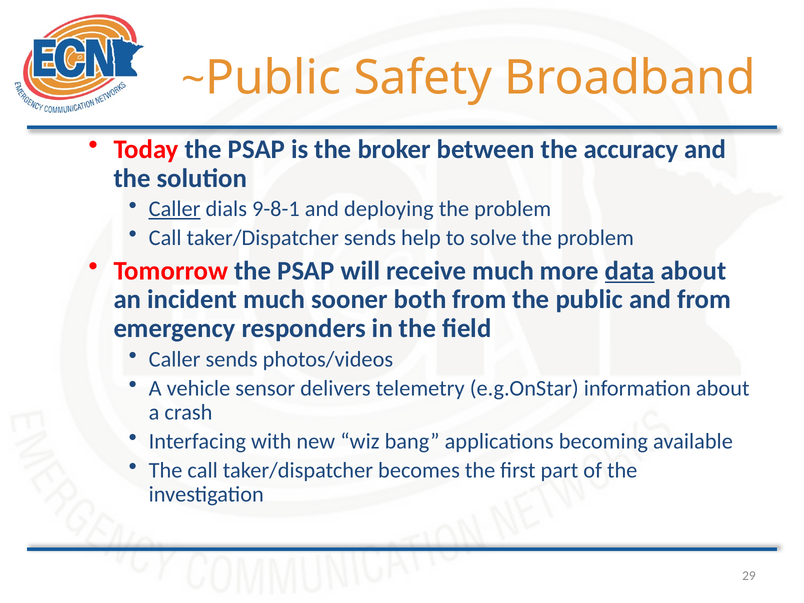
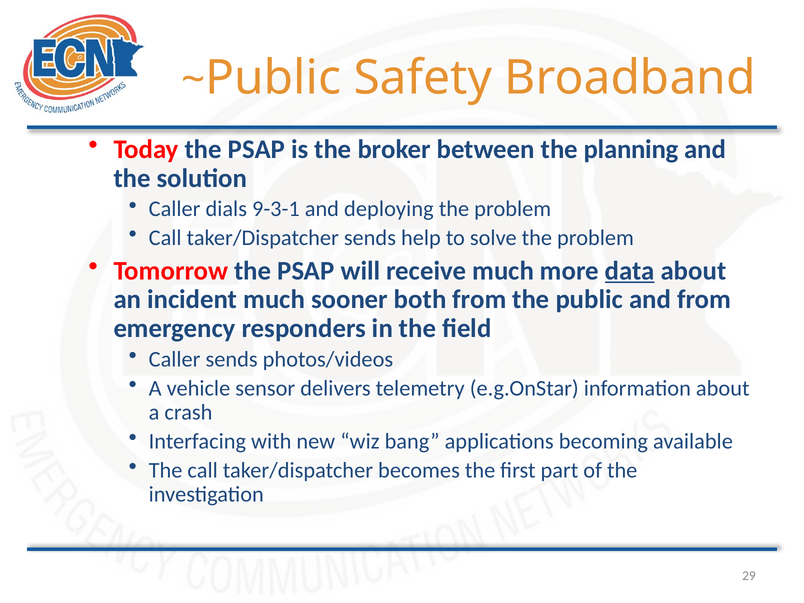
accuracy: accuracy -> planning
Caller at (175, 209) underline: present -> none
9-8-1: 9-8-1 -> 9-3-1
